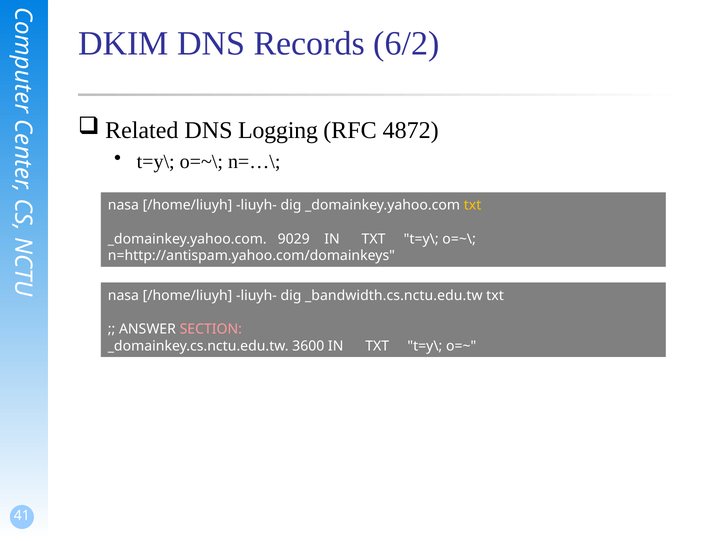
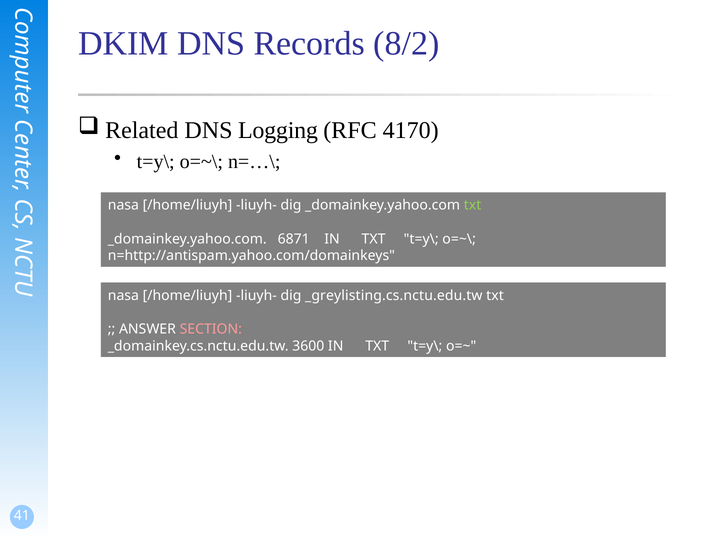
6/2: 6/2 -> 8/2
4872: 4872 -> 4170
txt at (473, 205) colour: yellow -> light green
9029: 9029 -> 6871
_bandwidth.cs.nctu.edu.tw: _bandwidth.cs.nctu.edu.tw -> _greylisting.cs.nctu.edu.tw
